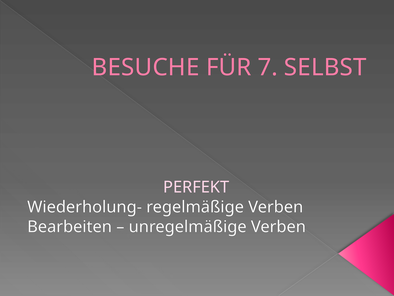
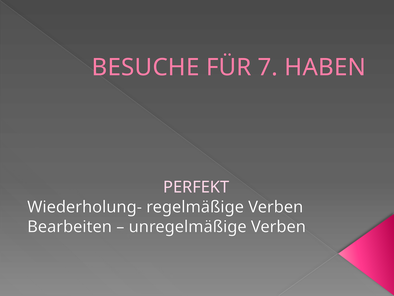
SELBST: SELBST -> HABEN
